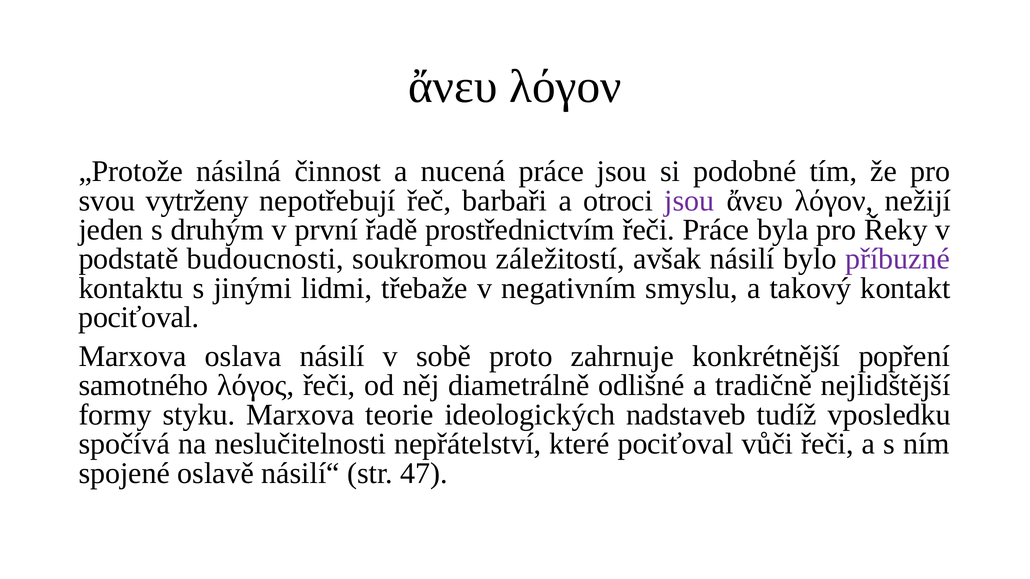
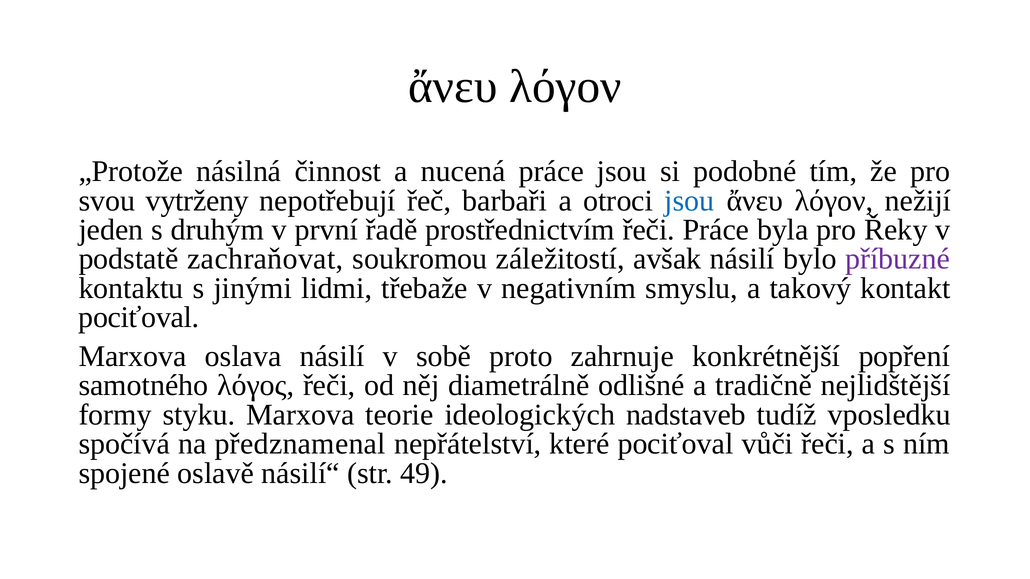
jsou at (689, 201) colour: purple -> blue
budoucnosti: budoucnosti -> zachraňovat
neslučitelnosti: neslučitelnosti -> předznamenal
47: 47 -> 49
